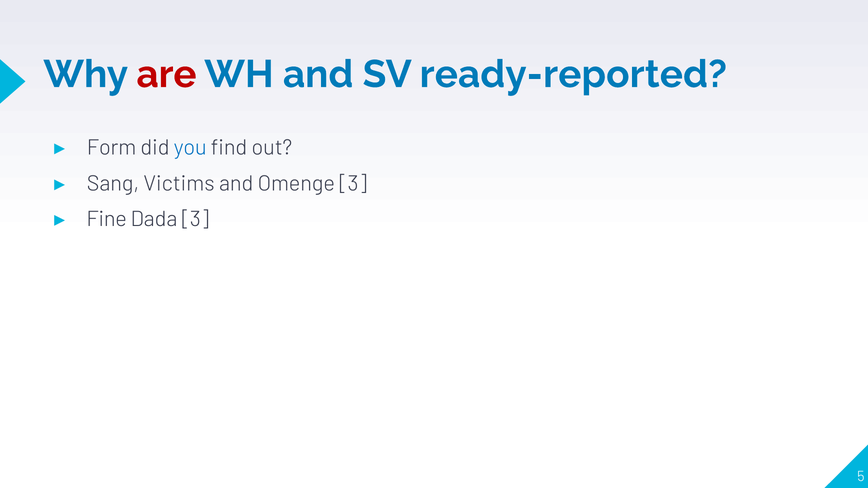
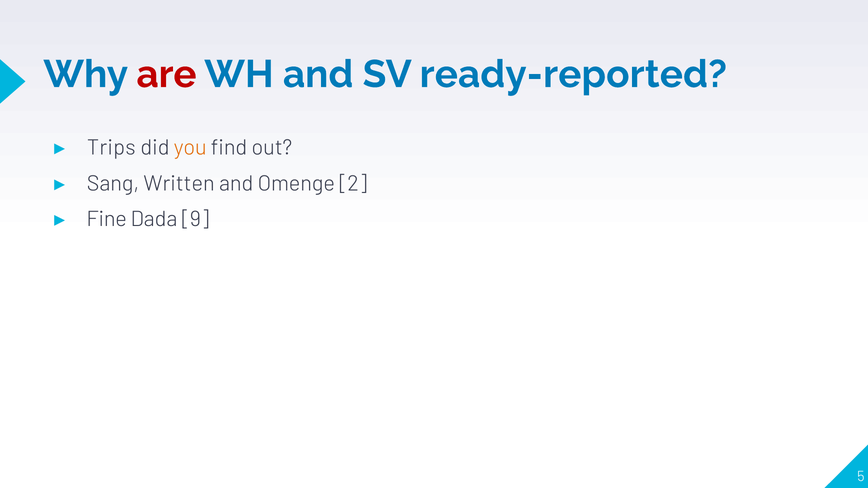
Form: Form -> Trips
you colour: blue -> orange
Victims: Victims -> Written
Omenge 3: 3 -> 2
Dada 3: 3 -> 9
